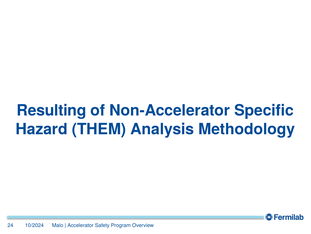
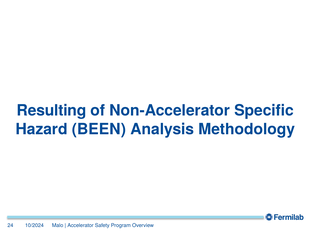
THEM: THEM -> BEEN
